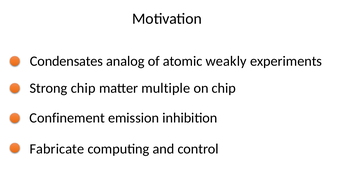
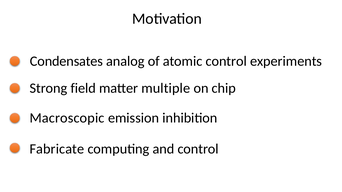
atomic weakly: weakly -> control
Strong chip: chip -> field
Confinement: Confinement -> Macroscopic
